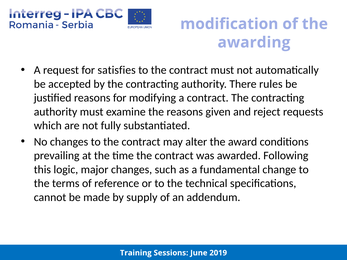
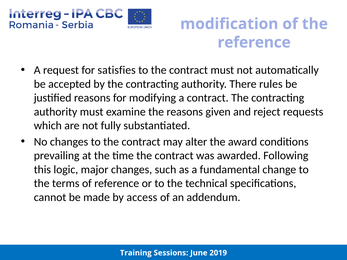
awarding at (254, 42): awarding -> reference
supply: supply -> access
